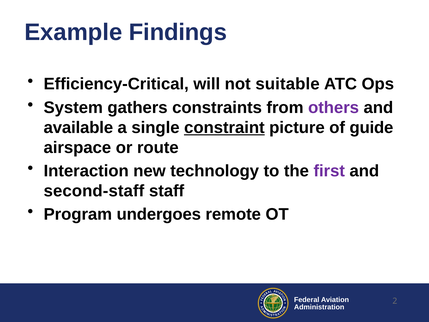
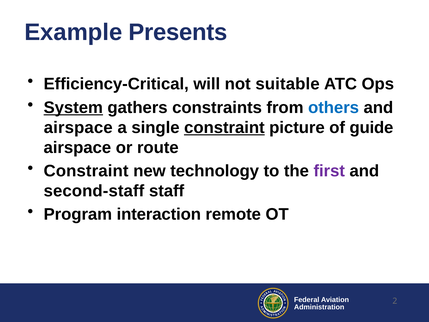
Findings: Findings -> Presents
System underline: none -> present
others colour: purple -> blue
available at (78, 127): available -> airspace
Interaction at (86, 171): Interaction -> Constraint
undergoes: undergoes -> interaction
